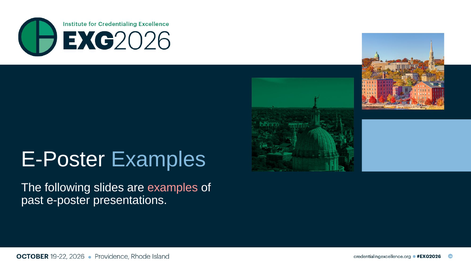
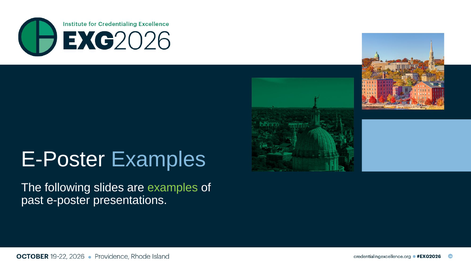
examples at (173, 187) colour: pink -> light green
